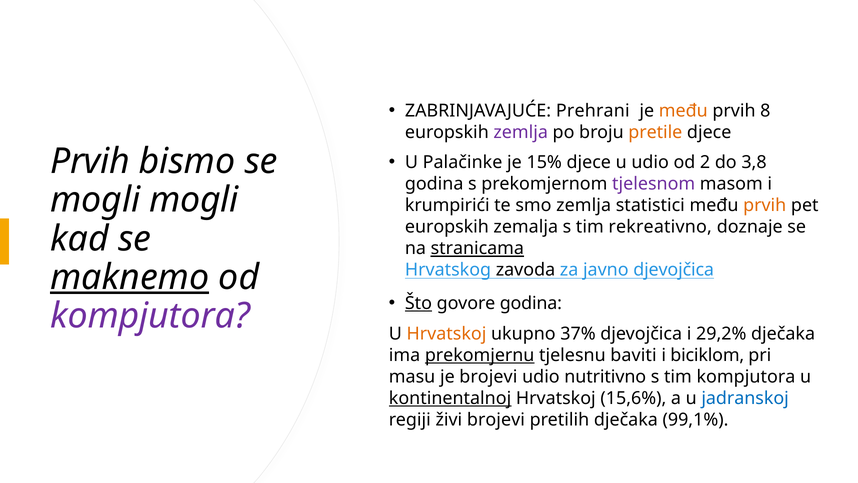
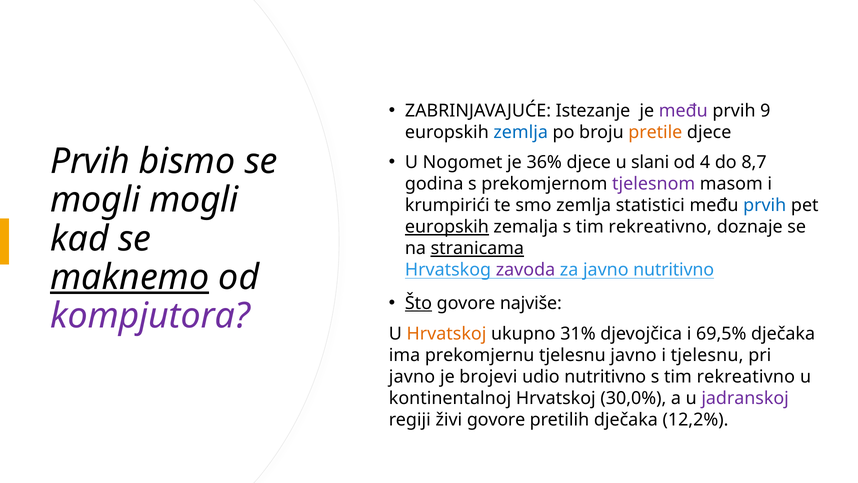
Prehrani: Prehrani -> Istezanje
među at (683, 111) colour: orange -> purple
8: 8 -> 9
zemlja at (521, 132) colour: purple -> blue
Palačinke: Palačinke -> Nogomet
15%: 15% -> 36%
u udio: udio -> slani
2: 2 -> 4
3,8: 3,8 -> 8,7
prvih at (765, 205) colour: orange -> blue
europskih at (447, 227) underline: none -> present
zavoda colour: black -> purple
javno djevojčica: djevojčica -> nutritivno
govore godina: godina -> najviše
37%: 37% -> 31%
29,2%: 29,2% -> 69,5%
prekomjernu underline: present -> none
tjelesnu baviti: baviti -> javno
i biciklom: biciklom -> tjelesnu
masu at (412, 377): masu -> javno
kompjutora at (746, 377): kompjutora -> rekreativno
kontinentalnoj underline: present -> none
15,6%: 15,6% -> 30,0%
jadranskoj colour: blue -> purple
živi brojevi: brojevi -> govore
99,1%: 99,1% -> 12,2%
